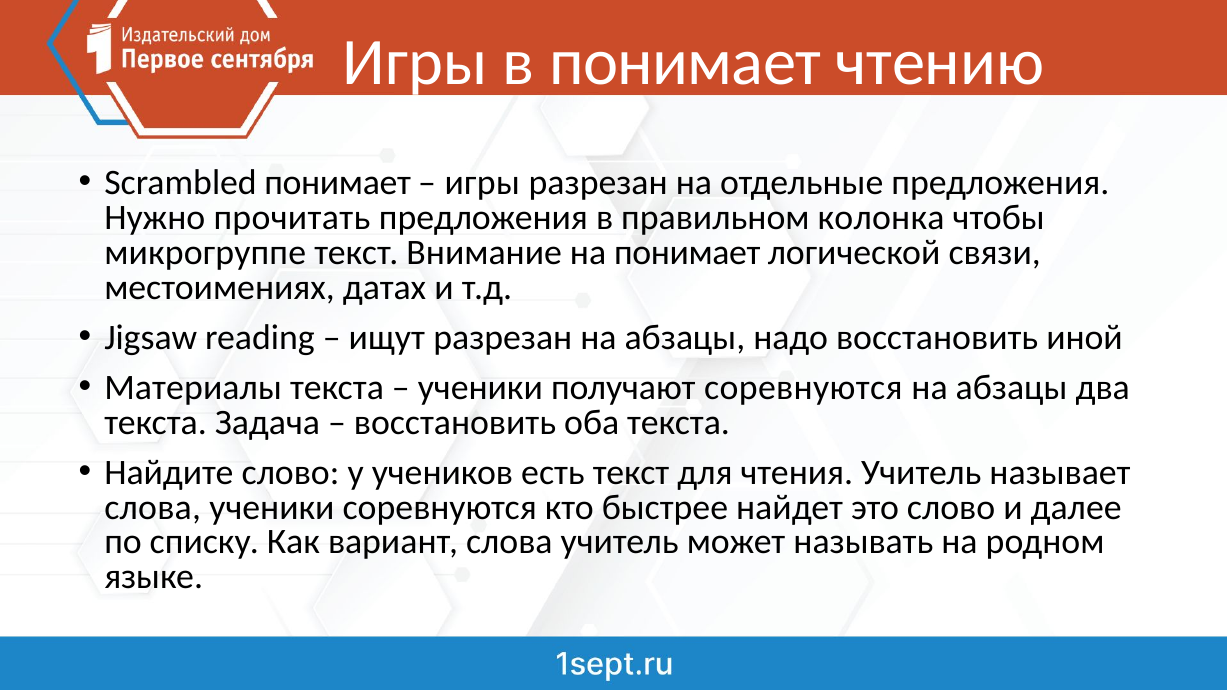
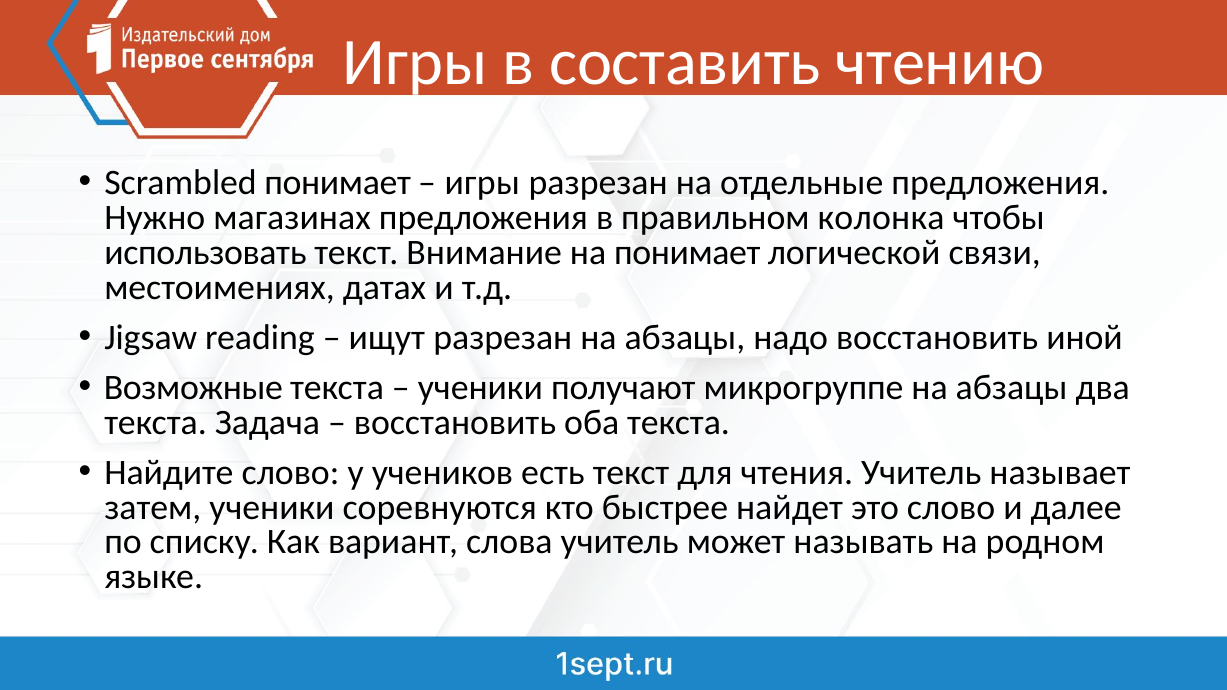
в понимает: понимает -> составить
прочитать: прочитать -> магазинах
микрогруппе: микрогруппе -> использовать
Материалы: Материалы -> Возможные
получают соревнуются: соревнуются -> микрогруппе
слова at (153, 507): слова -> затем
